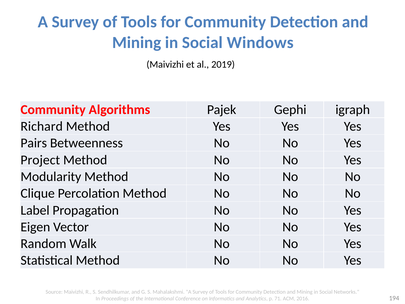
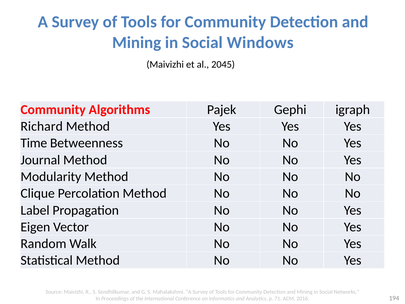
2019: 2019 -> 2045
Pairs: Pairs -> Time
Project: Project -> Journal
